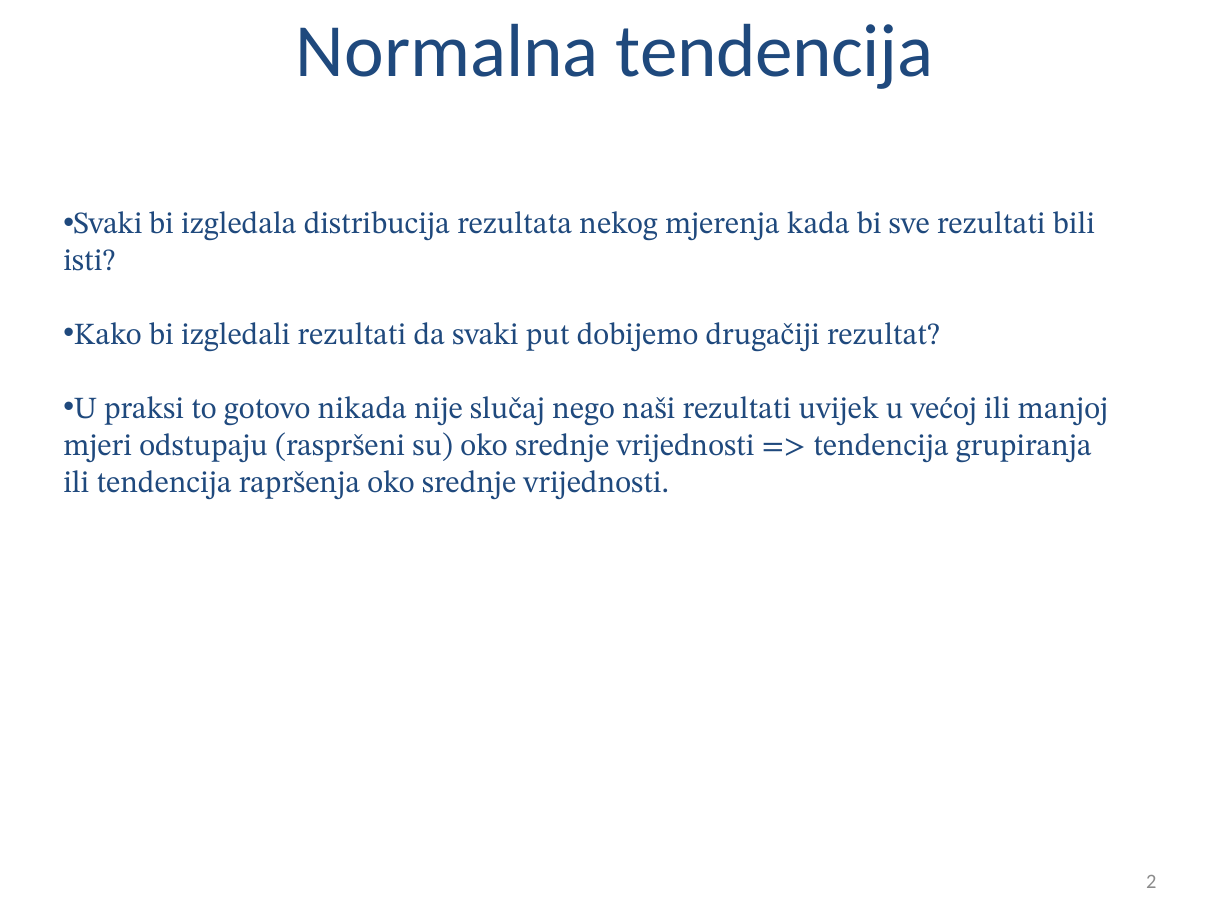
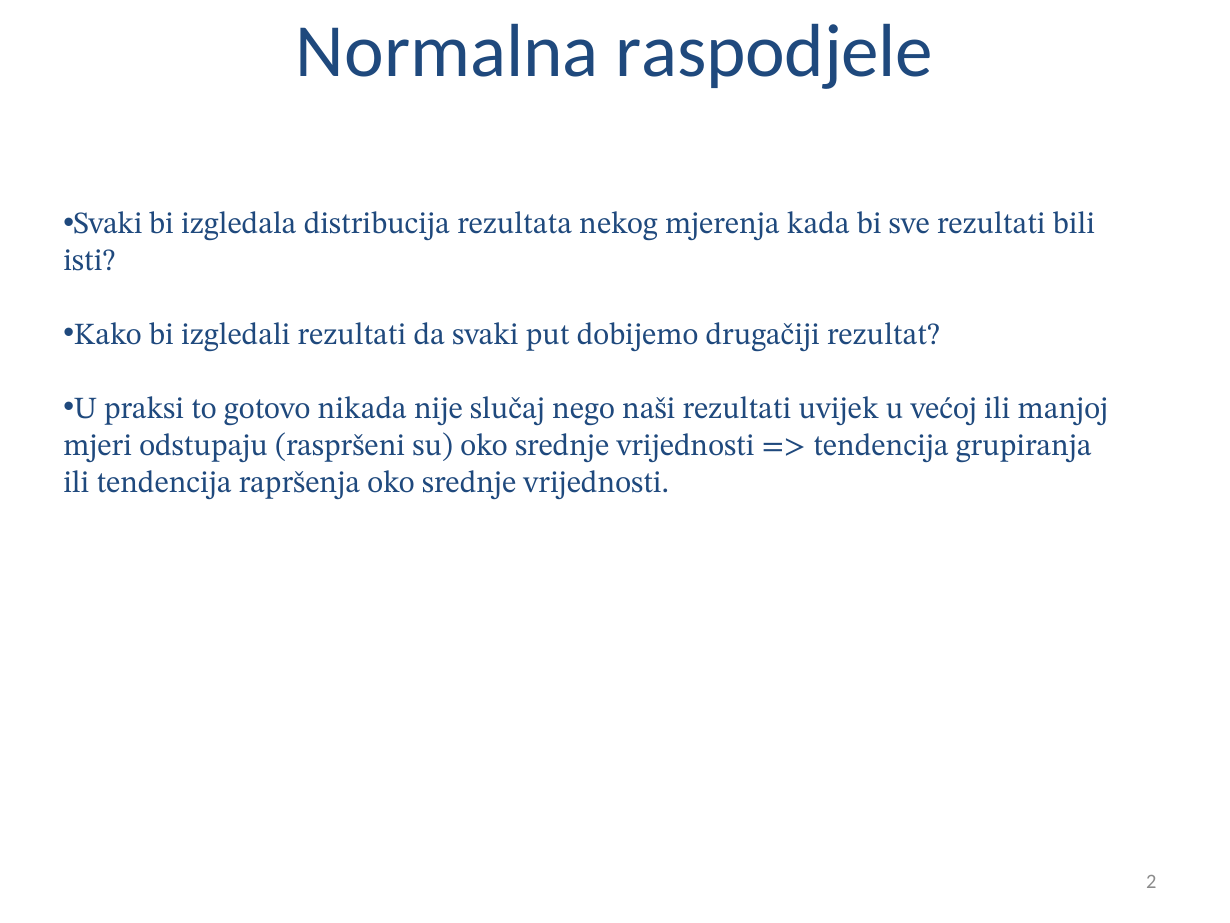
Normalna tendencija: tendencija -> raspodjele
